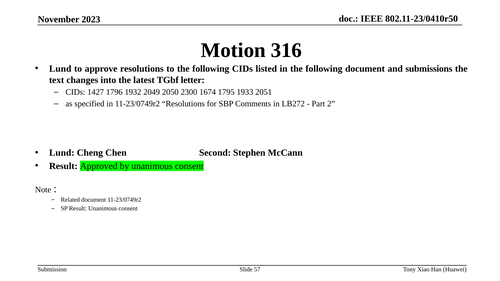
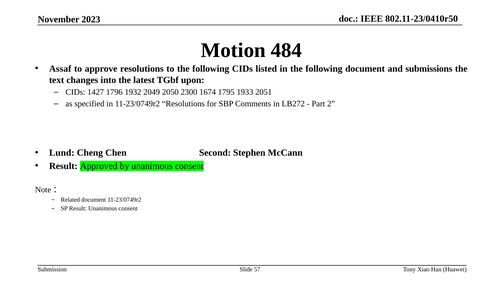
316: 316 -> 484
Lund at (60, 69): Lund -> Assaf
letter: letter -> upon
